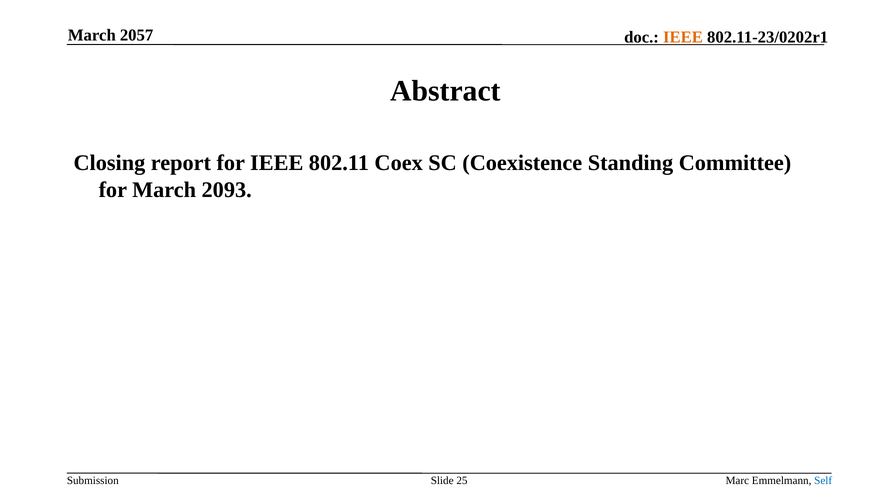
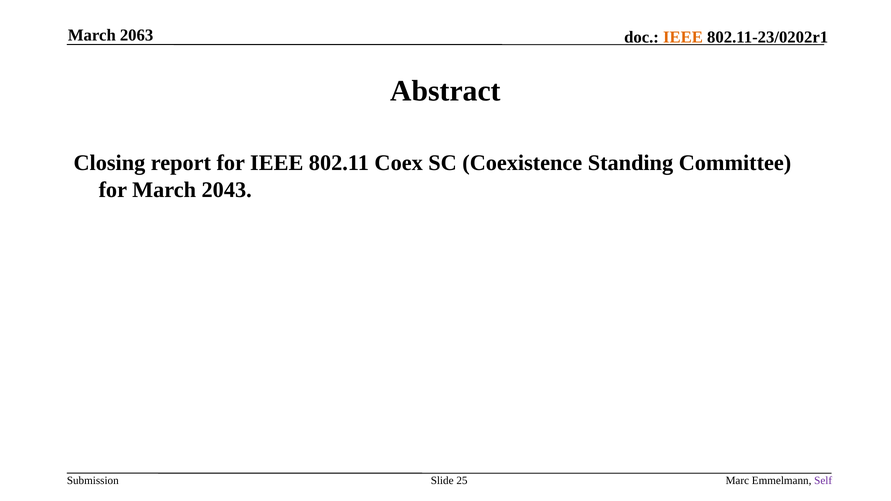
2057: 2057 -> 2063
2093: 2093 -> 2043
Self colour: blue -> purple
